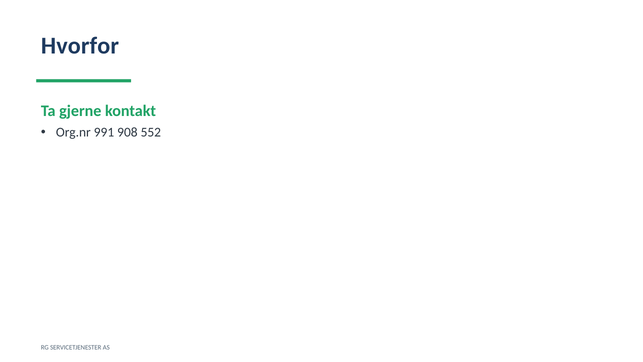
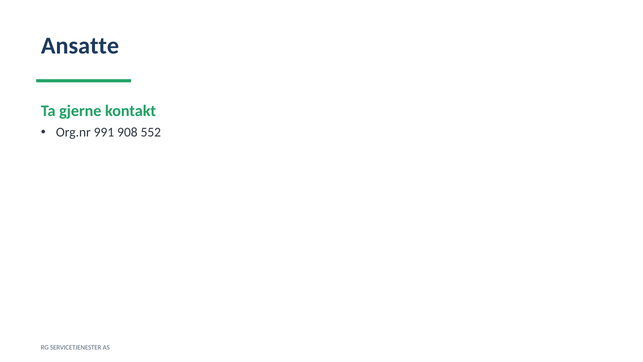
Hvorfor: Hvorfor -> Ansatte
